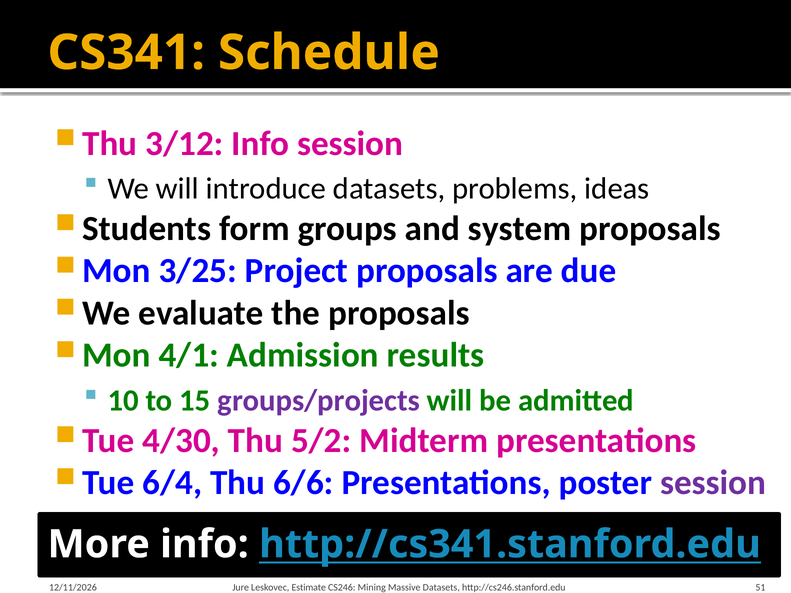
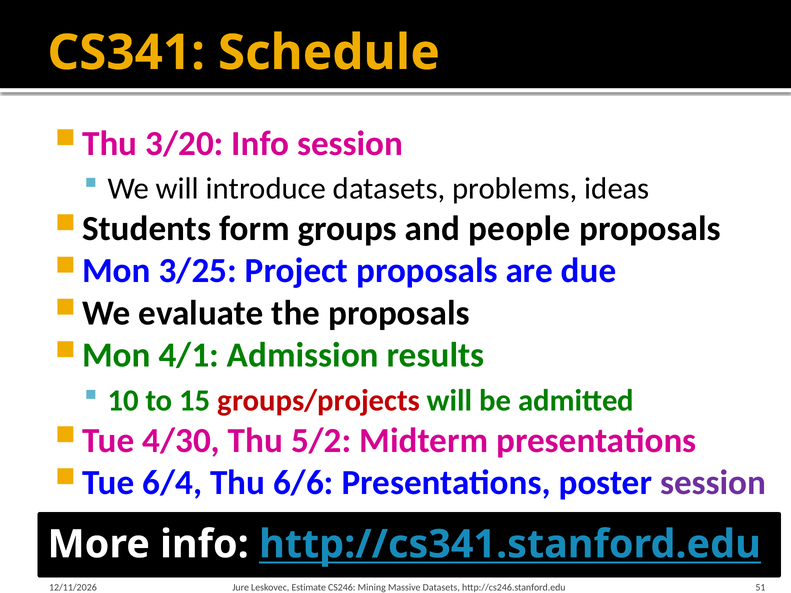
3/12: 3/12 -> 3/20
system: system -> people
groups/projects colour: purple -> red
